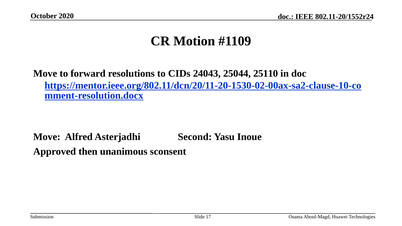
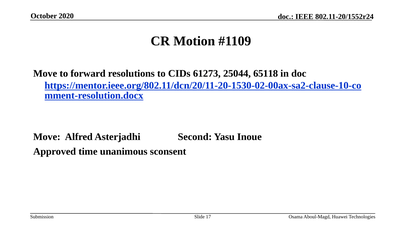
24043: 24043 -> 61273
25110: 25110 -> 65118
then: then -> time
